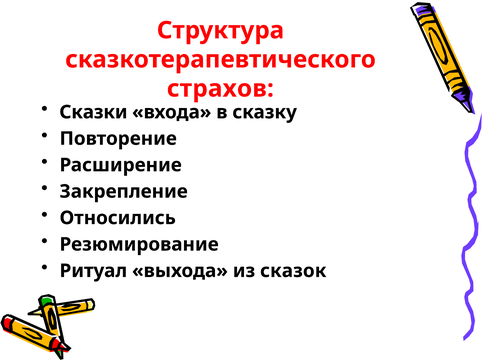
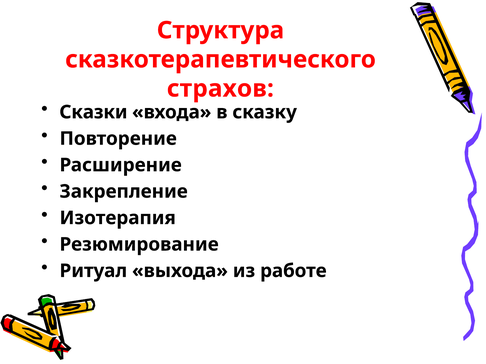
Относились: Относились -> Изотерапия
сказок: сказок -> работе
